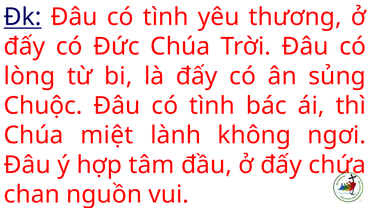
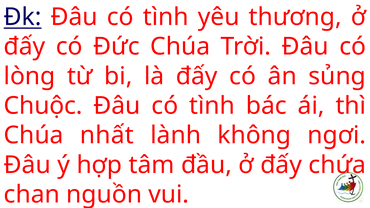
miệt: miệt -> nhất
